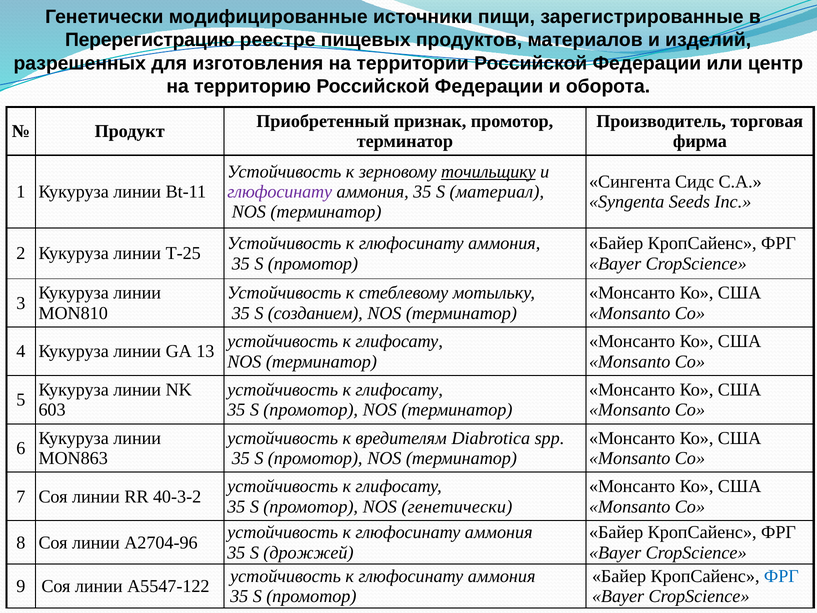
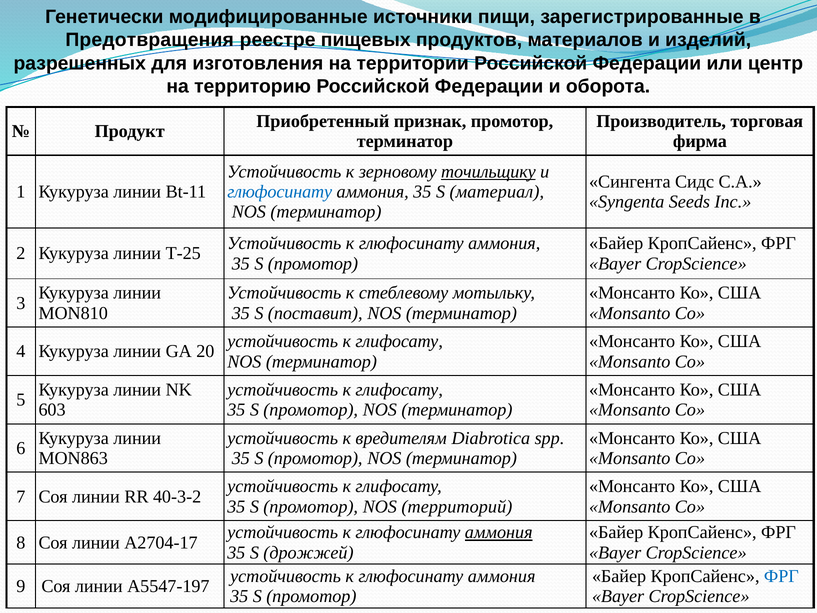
Перерегистрацию: Перерегистрацию -> Предотвращения
глюфосинату at (280, 192) colour: purple -> blue
созданием: созданием -> поставит
13: 13 -> 20
NOS генетически: генетически -> территорий
аммония at (499, 532) underline: none -> present
А2704-96: А2704-96 -> А2704-17
А5547-122: А5547-122 -> А5547-197
